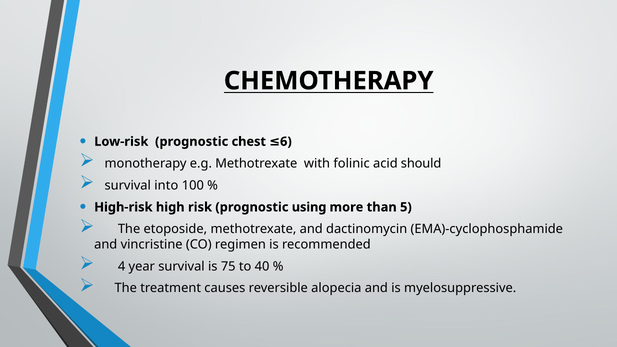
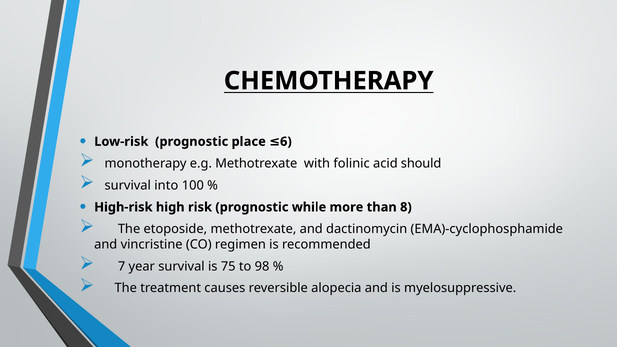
chest: chest -> place
using: using -> while
5: 5 -> 8
4: 4 -> 7
40: 40 -> 98
